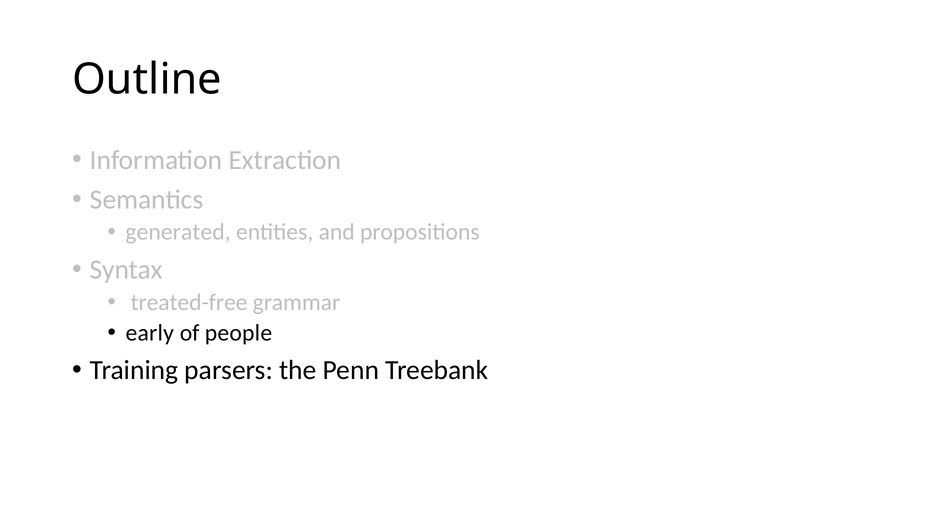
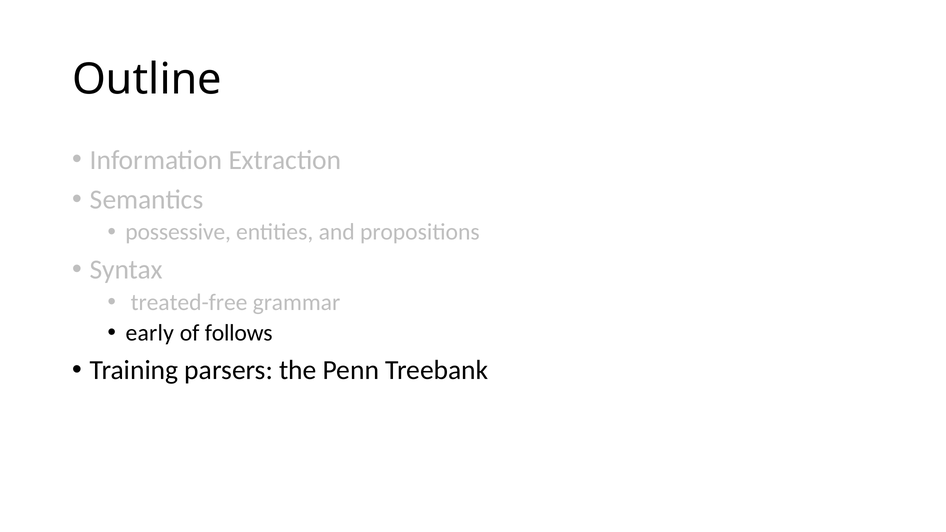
generated: generated -> possessive
people: people -> follows
